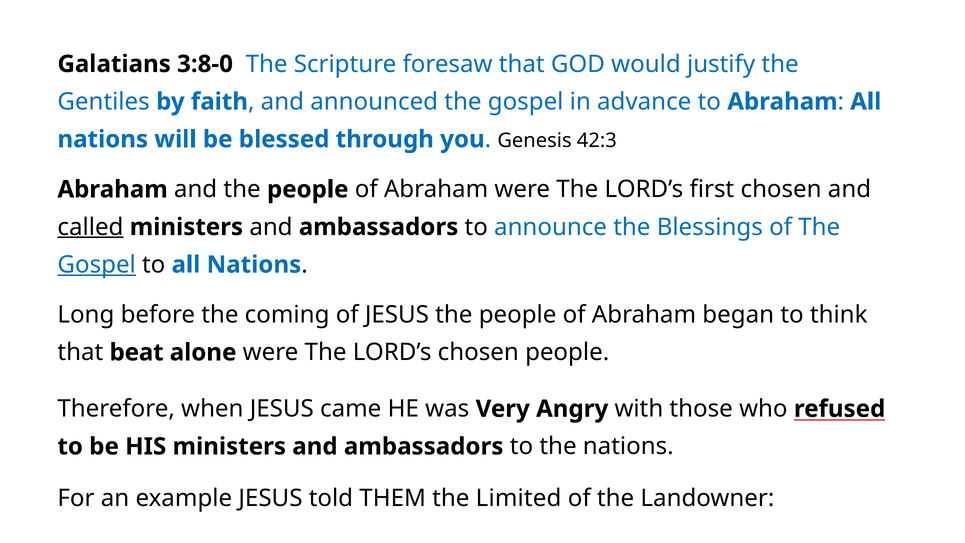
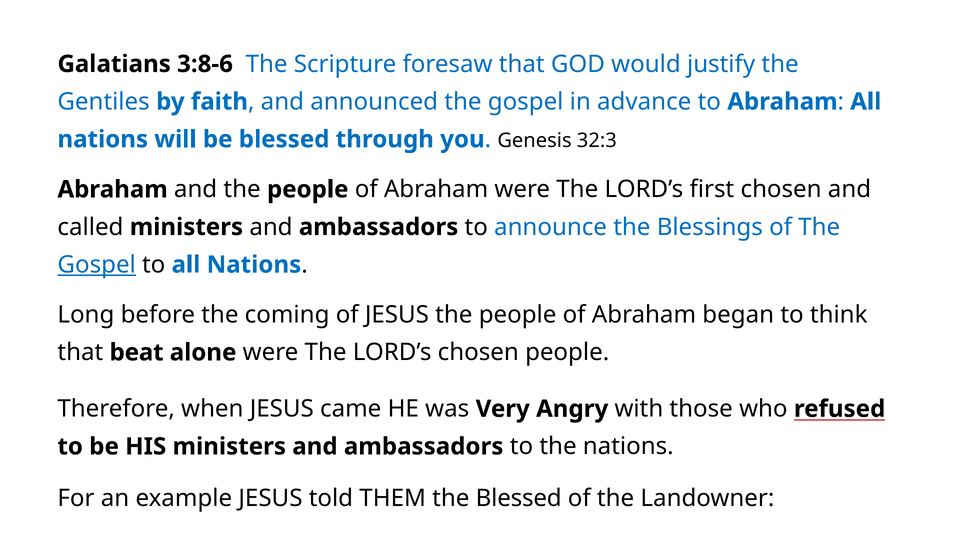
3:8-0: 3:8-0 -> 3:8-6
42:3: 42:3 -> 32:3
called underline: present -> none
the Limited: Limited -> Blessed
